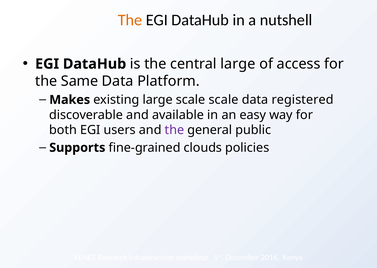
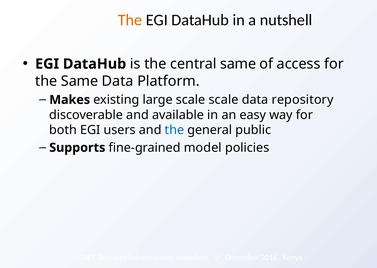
central large: large -> same
registered: registered -> repository
the at (174, 130) colour: purple -> blue
clouds: clouds -> model
